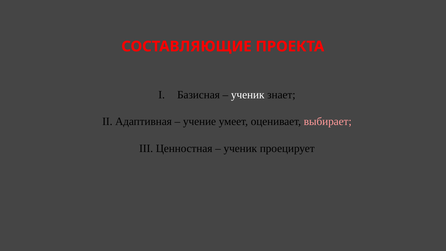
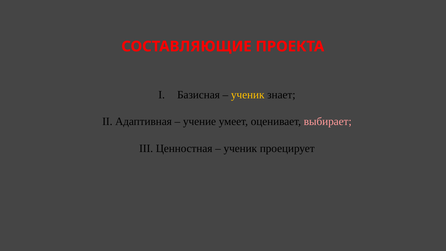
ученик at (248, 95) colour: white -> yellow
